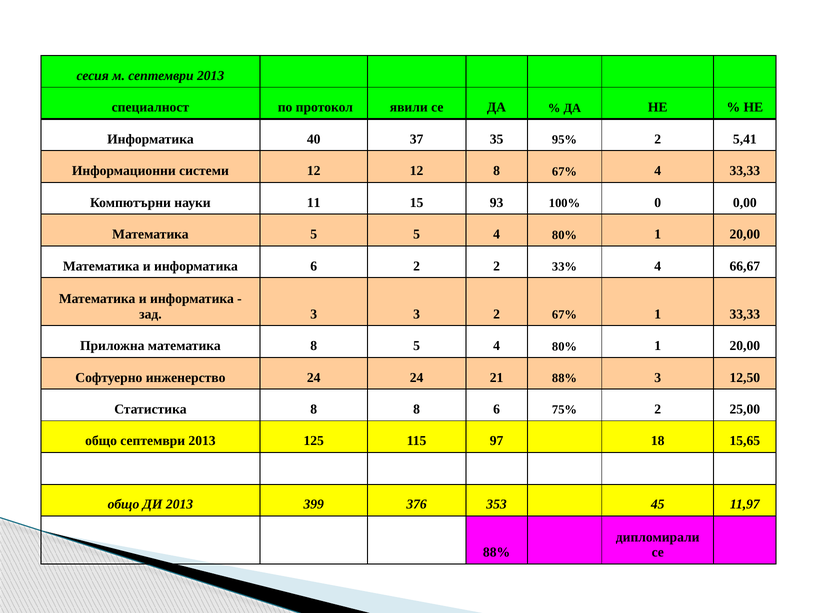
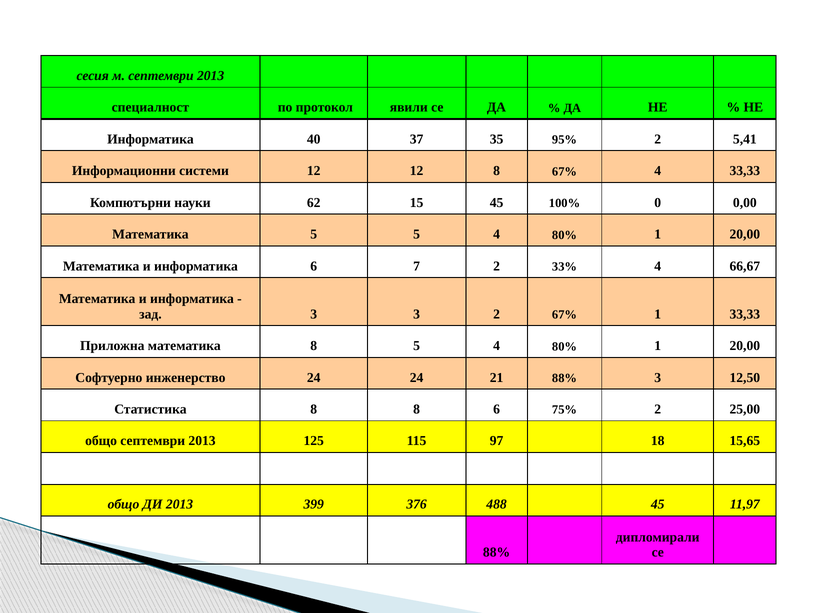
11: 11 -> 62
15 93: 93 -> 45
6 2: 2 -> 7
353: 353 -> 488
